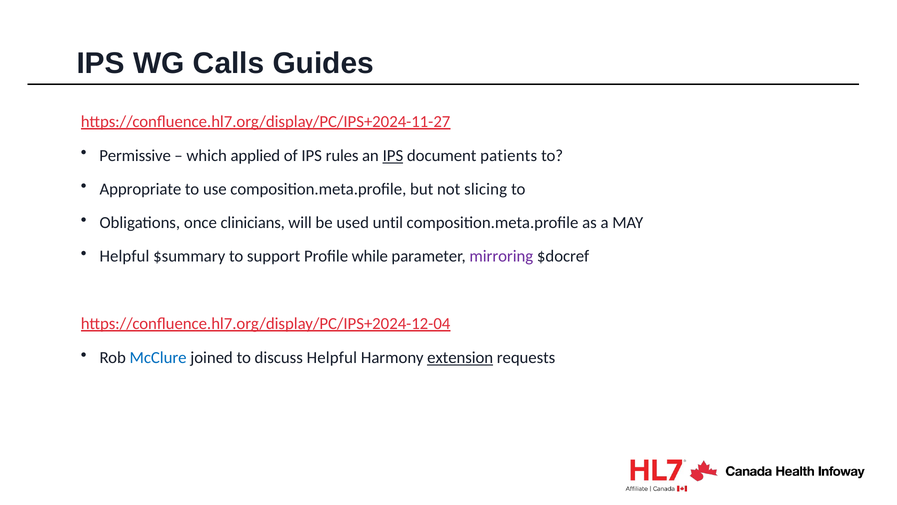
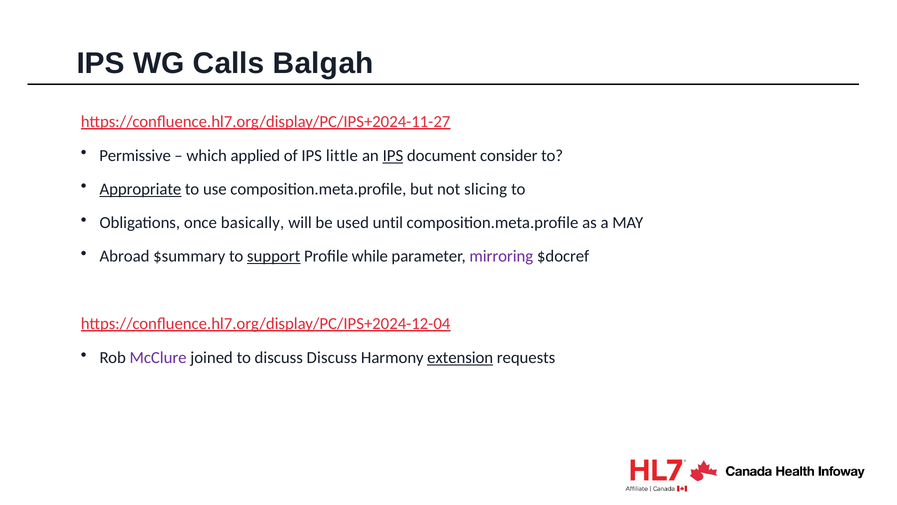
Guides: Guides -> Balgah
rules: rules -> little
patients: patients -> consider
Appropriate underline: none -> present
clinicians: clinicians -> basically
Helpful at (124, 256): Helpful -> Abroad
support underline: none -> present
McClure colour: blue -> purple
discuss Helpful: Helpful -> Discuss
